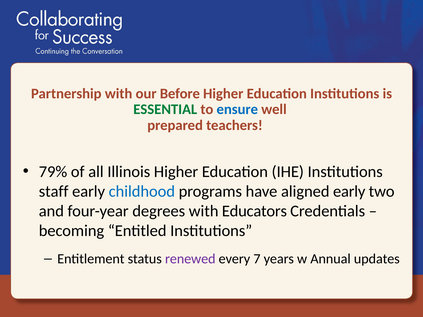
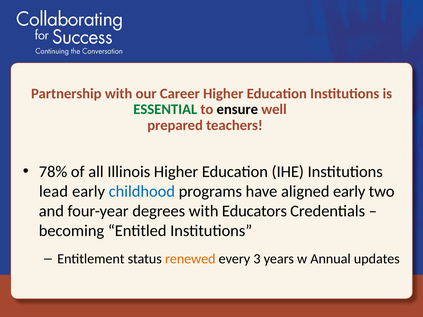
Before: Before -> Career
ensure colour: blue -> black
79%: 79% -> 78%
staff: staff -> lead
renewed colour: purple -> orange
7: 7 -> 3
